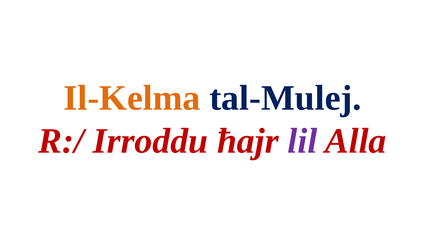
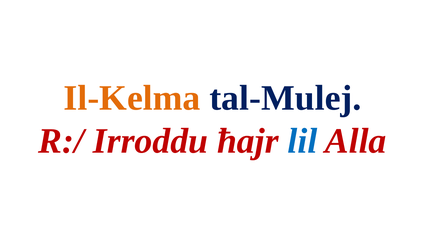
lil colour: purple -> blue
